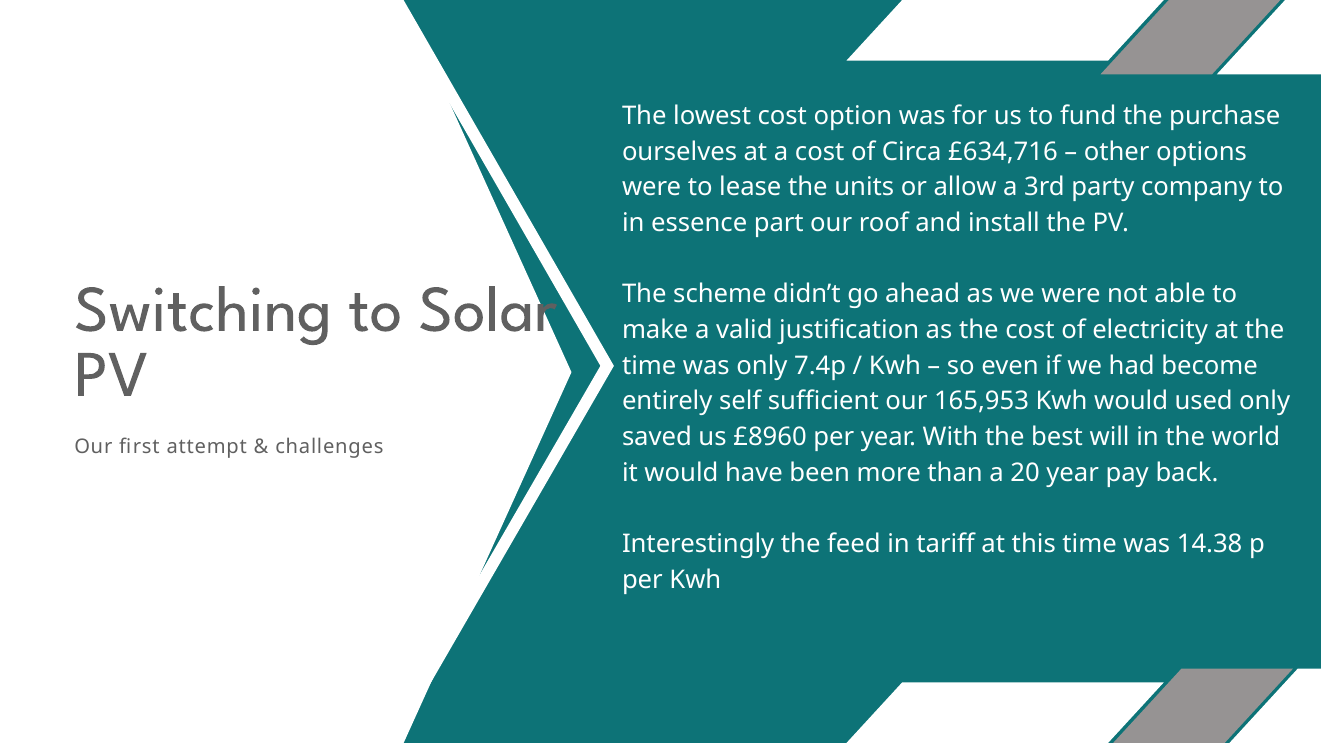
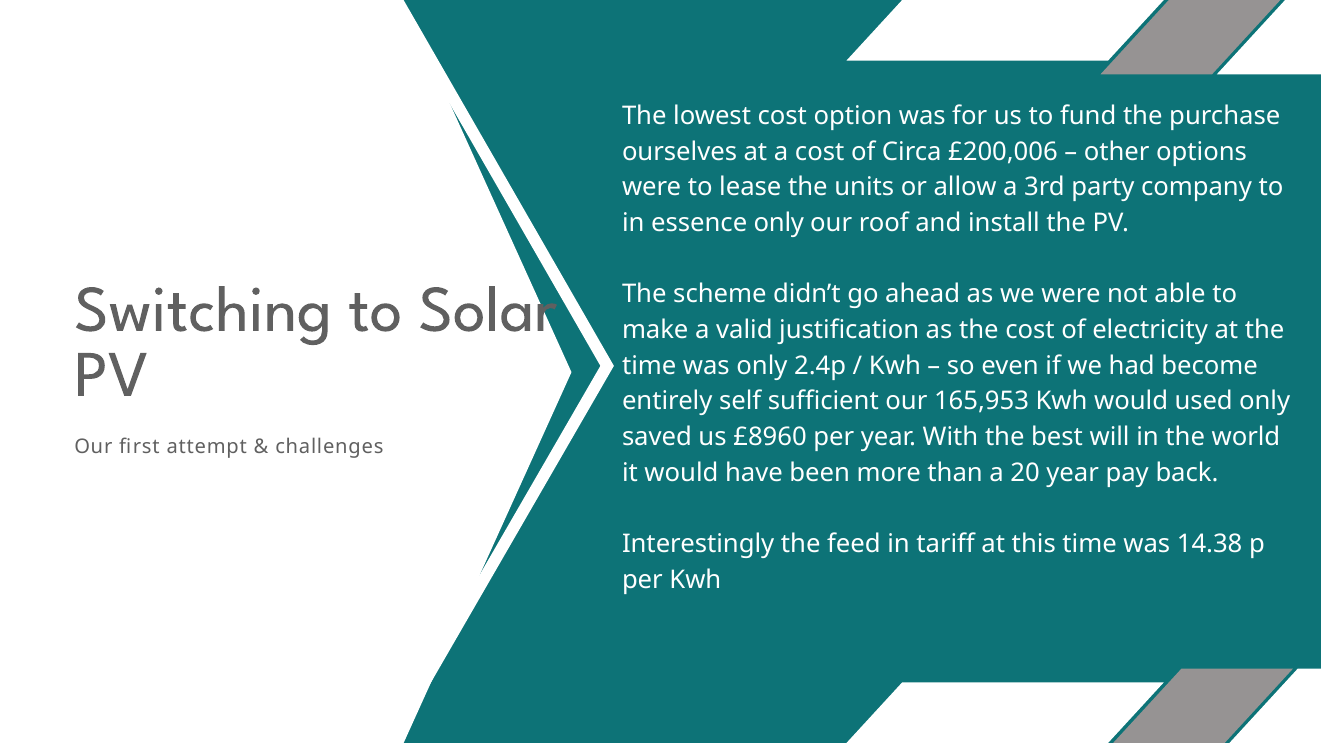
£634,716: £634,716 -> £200,006
essence part: part -> only
7.4p: 7.4p -> 2.4p
